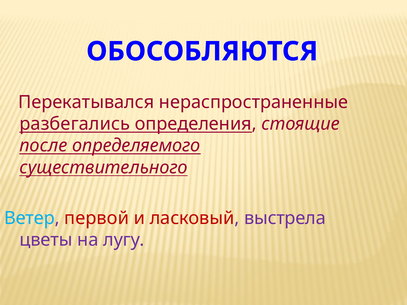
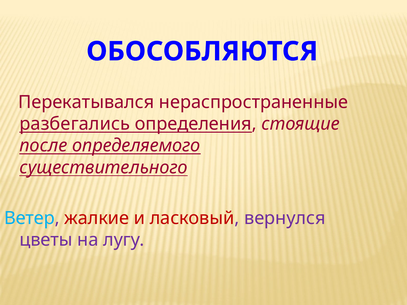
первой: первой -> жалкие
выстрела: выстрела -> вернулся
